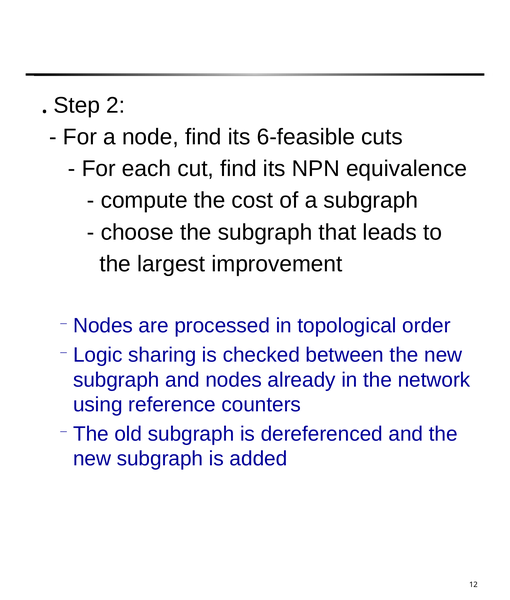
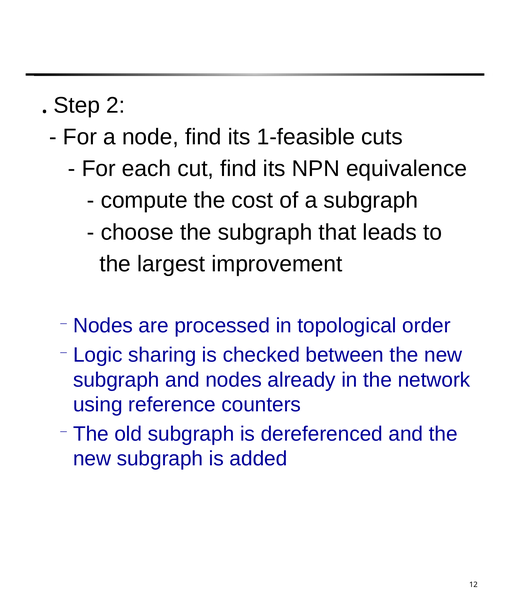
6-feasible: 6-feasible -> 1-feasible
